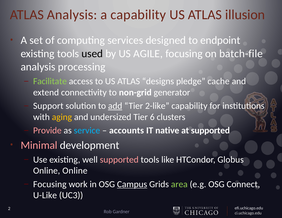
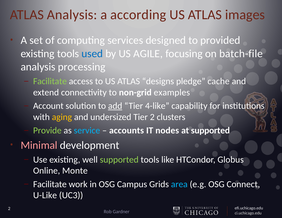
a capability: capability -> according
illusion: illusion -> images
endpoint: endpoint -> provided
used colour: black -> blue
generator: generator -> examples
Support: Support -> Account
2-like: 2-like -> 4-like
Tier 6: 6 -> 2
Provide colour: pink -> light green
native: native -> nodes
supported at (119, 160) colour: pink -> light green
Online Online: Online -> Monte
Focusing at (50, 184): Focusing -> Facilitate
Campus underline: present -> none
area colour: light green -> light blue
